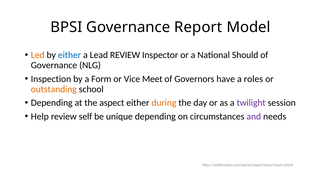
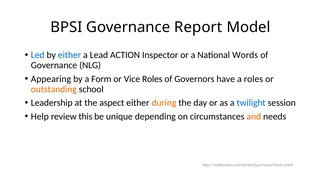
Led colour: orange -> blue
Lead REVIEW: REVIEW -> ACTION
Should: Should -> Words
Inspection: Inspection -> Appearing
Vice Meet: Meet -> Roles
Depending at (52, 103): Depending -> Leadership
twilight colour: purple -> blue
self: self -> this
and colour: purple -> orange
